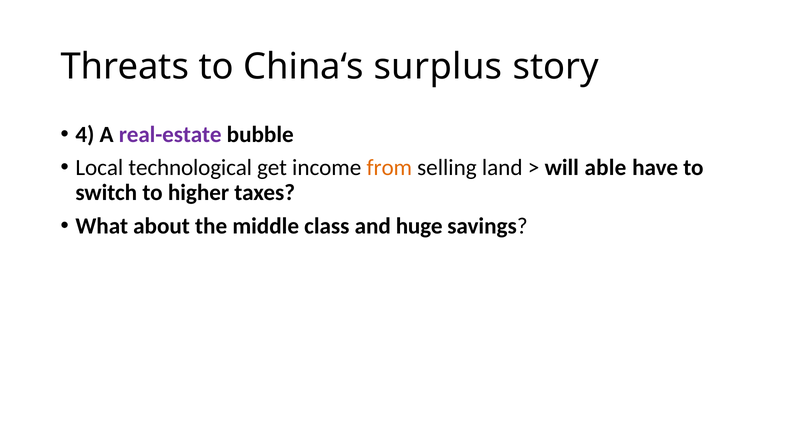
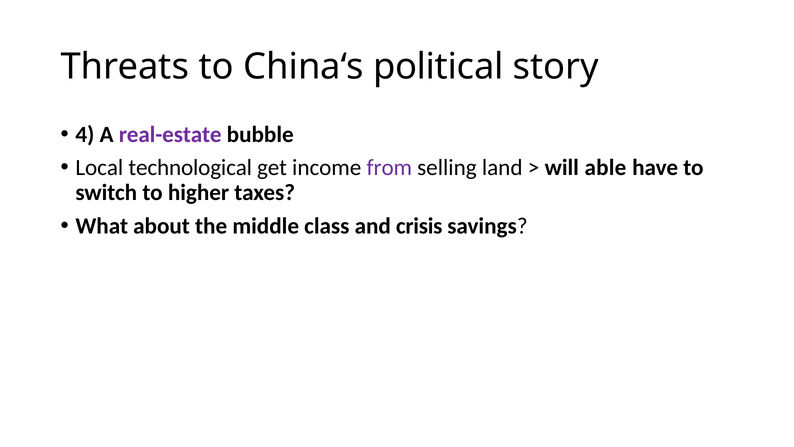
surplus: surplus -> political
from colour: orange -> purple
huge: huge -> crisis
